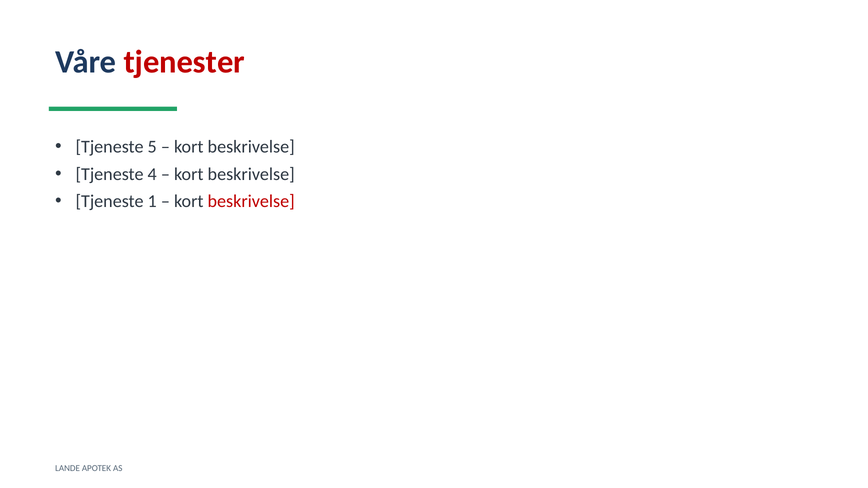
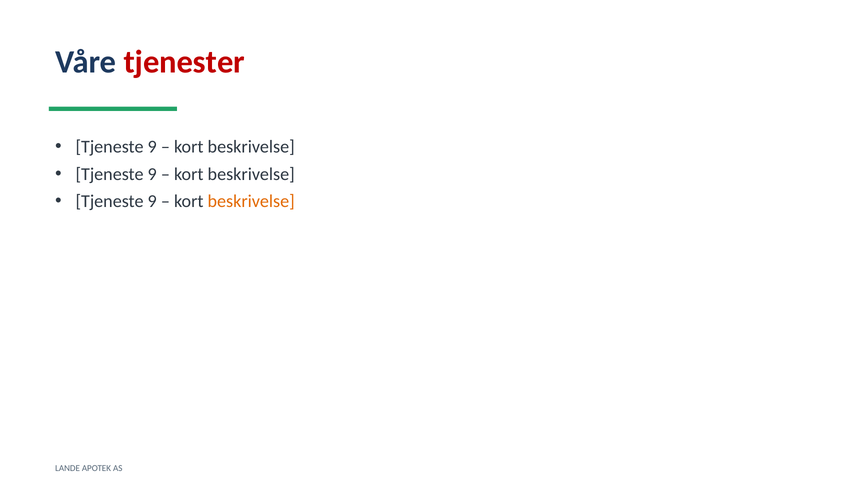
5 at (152, 147): 5 -> 9
4 at (152, 174): 4 -> 9
1 at (152, 201): 1 -> 9
beskrivelse at (251, 201) colour: red -> orange
